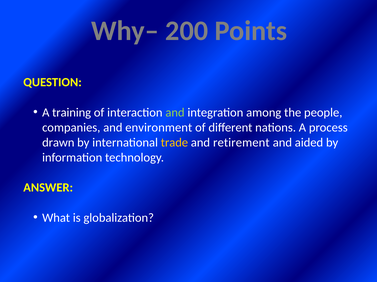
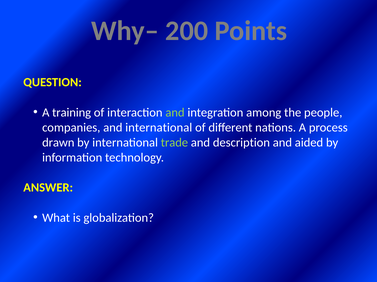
and environment: environment -> international
trade colour: yellow -> light green
retirement: retirement -> description
